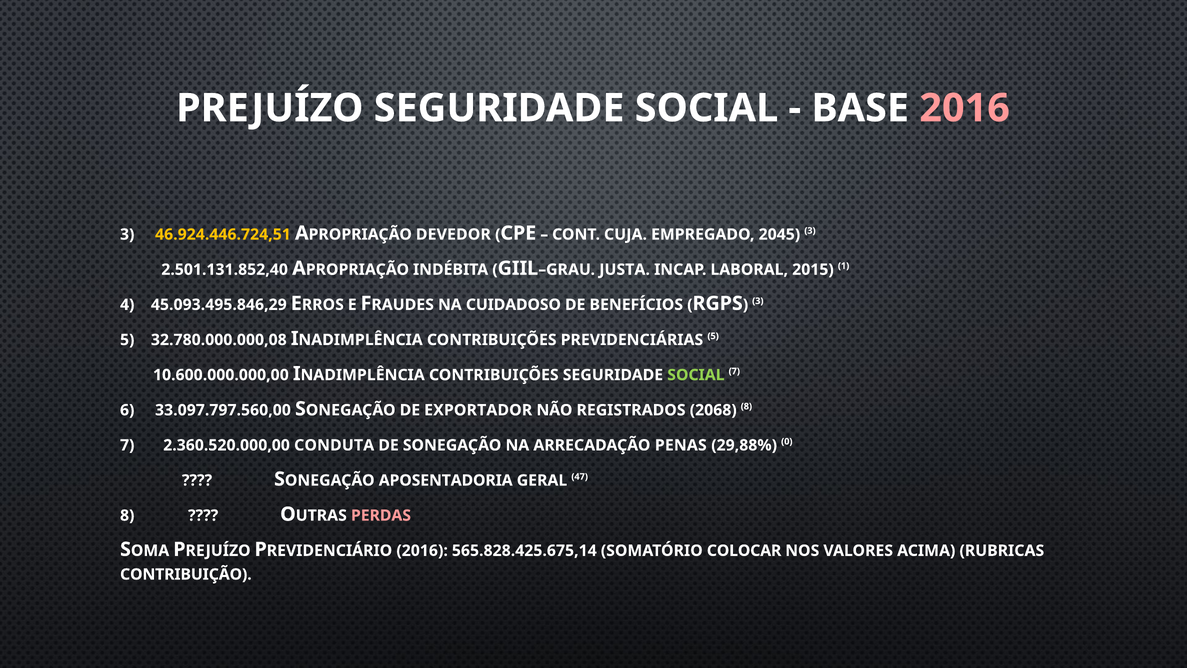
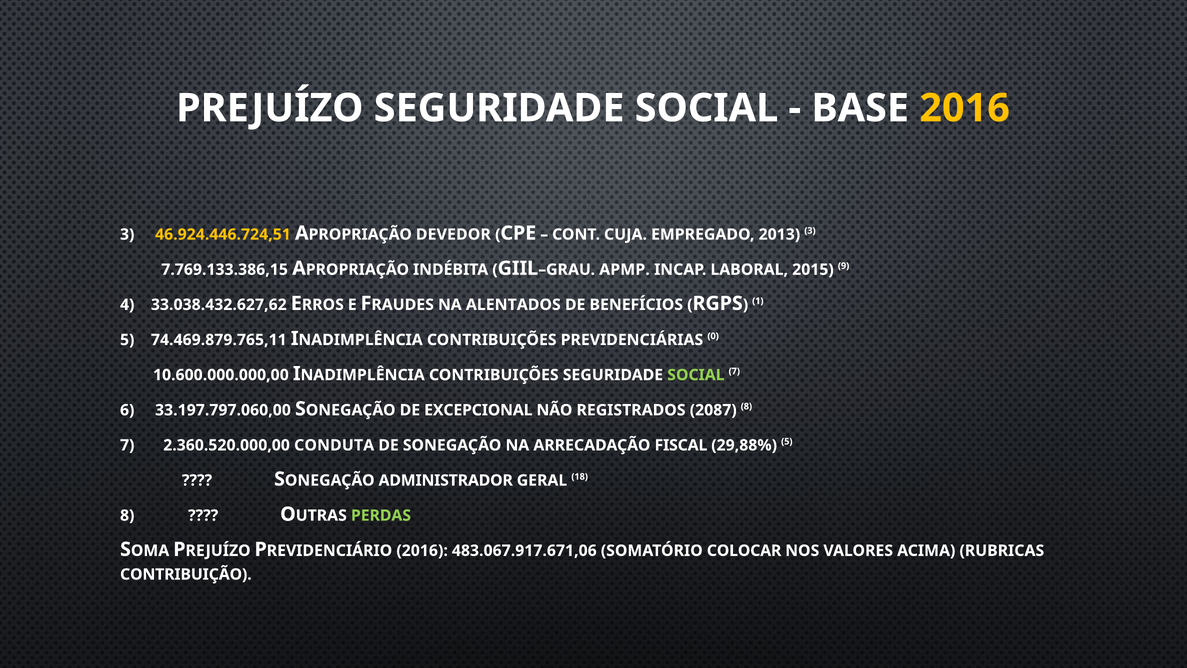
2016 at (965, 108) colour: pink -> yellow
2045: 2045 -> 2013
2.501.131.852,40: 2.501.131.852,40 -> 7.769.133.386,15
JUSTA: JUSTA -> APMP
1: 1 -> 9
45.093.495.846,29: 45.093.495.846,29 -> 33.038.432.627,62
CUIDADOSO: CUIDADOSO -> ALENTADOS
RGPS 3: 3 -> 1
32.780.000.000,08: 32.780.000.000,08 -> 74.469.879.765,11
PREVIDENCIÁRIAS 5: 5 -> 0
33.097.797.560,00: 33.097.797.560,00 -> 33.197.797.060,00
EXPORTADOR: EXPORTADOR -> EXCEPCIONAL
2068: 2068 -> 2087
PENAS: PENAS -> FISCAL
29,88% 0: 0 -> 5
APOSENTADORIA: APOSENTADORIA -> ADMINISTRADOR
47: 47 -> 18
PERDAS colour: pink -> light green
565.828.425.675,14: 565.828.425.675,14 -> 483.067.917.671,06
